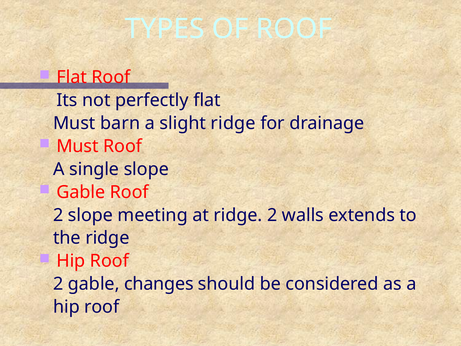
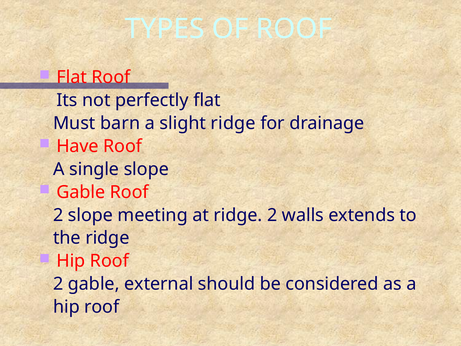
Must at (78, 146): Must -> Have
changes: changes -> external
